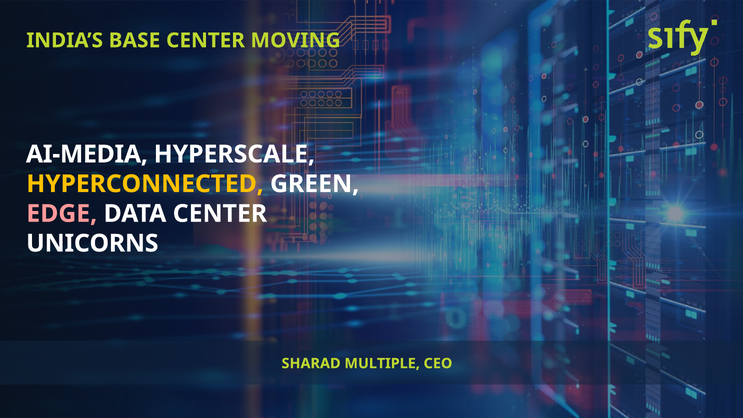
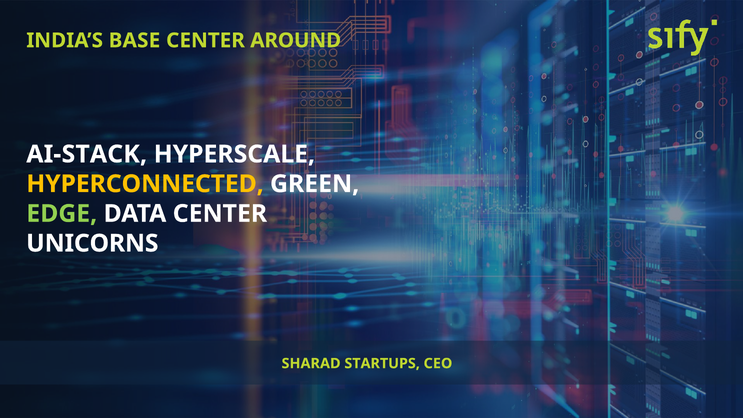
MOVING: MOVING -> AROUND
AI-MEDIA: AI-MEDIA -> AI-STACK
EDGE colour: pink -> light green
MULTIPLE: MULTIPLE -> STARTUPS
